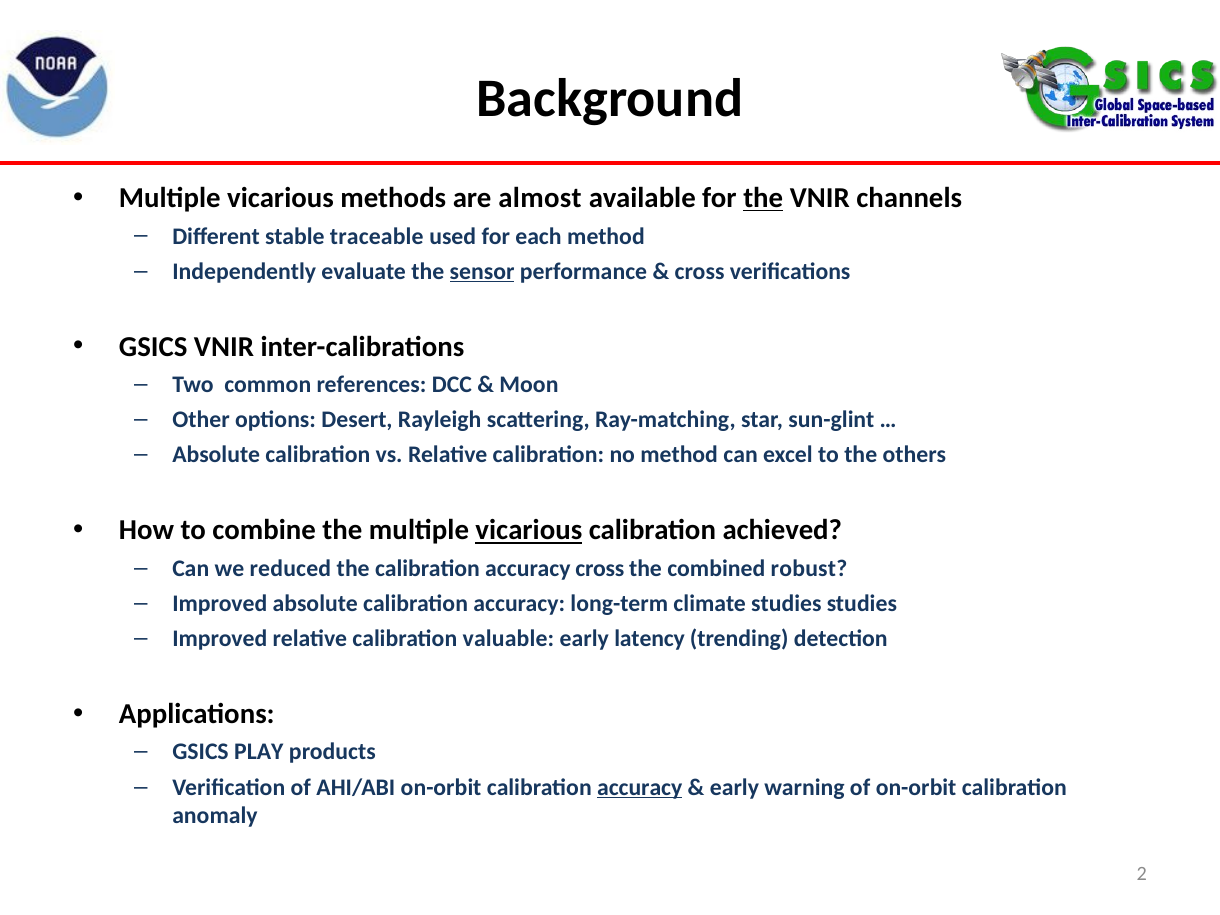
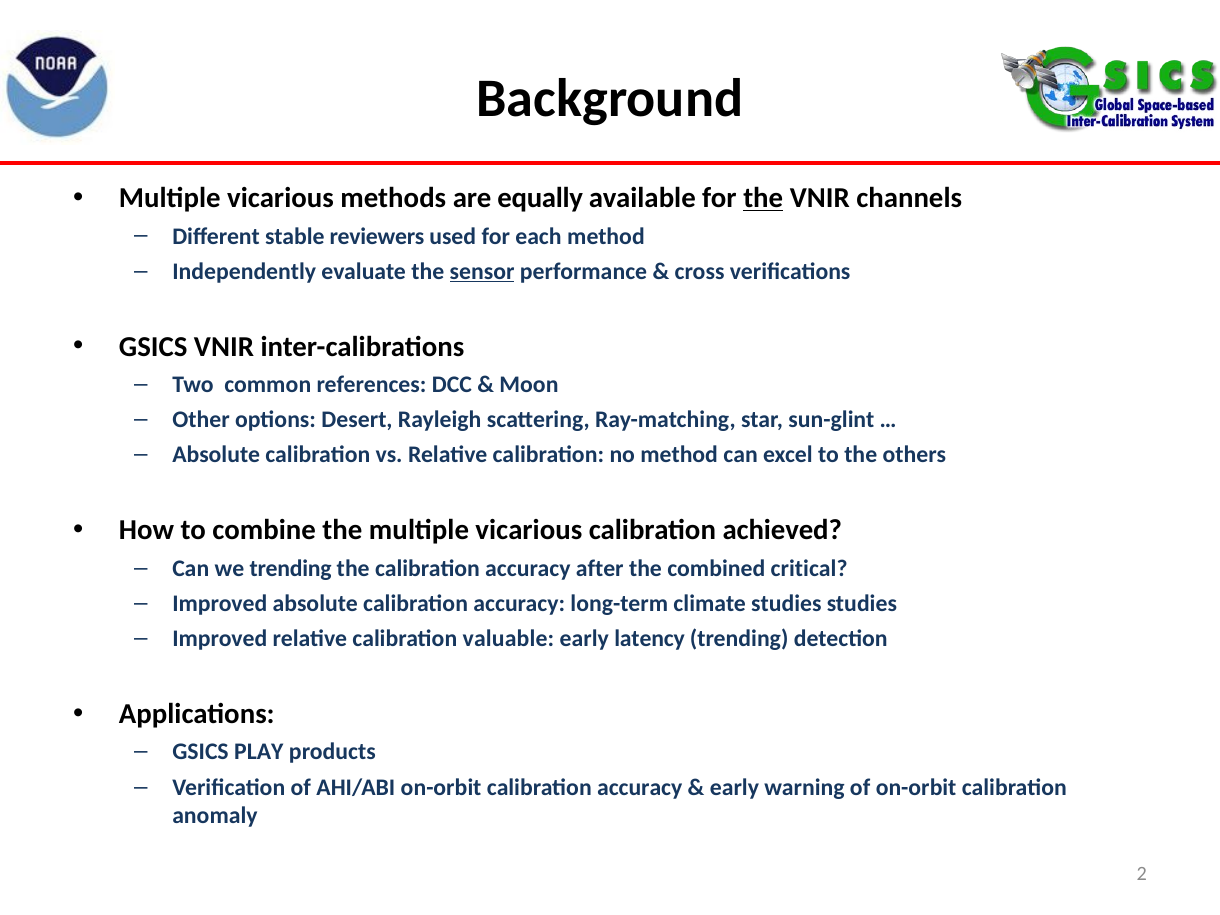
almost: almost -> equally
traceable: traceable -> reviewers
vicarious at (529, 530) underline: present -> none
we reduced: reduced -> trending
accuracy cross: cross -> after
robust: robust -> critical
accuracy at (640, 787) underline: present -> none
